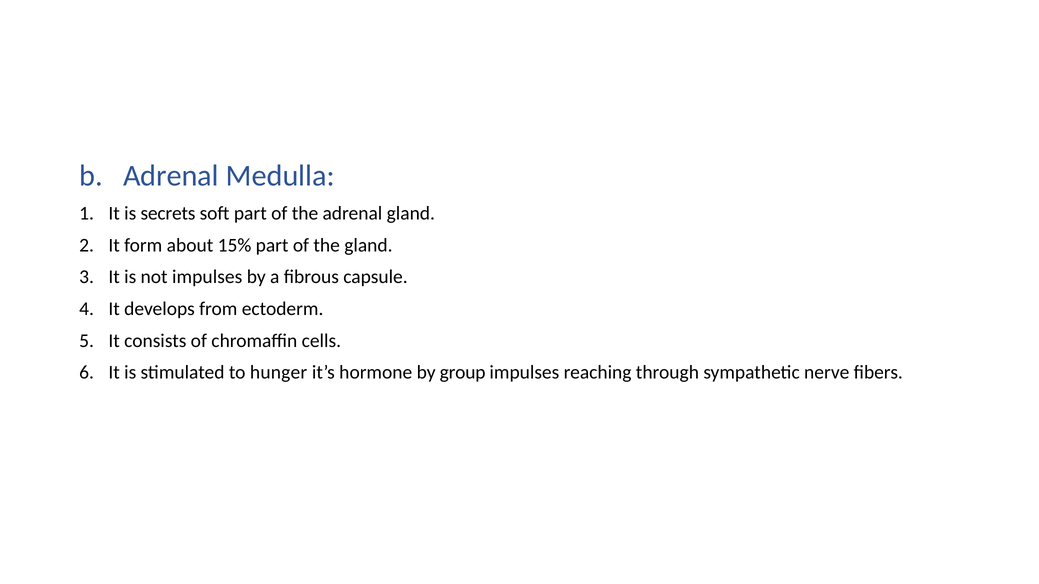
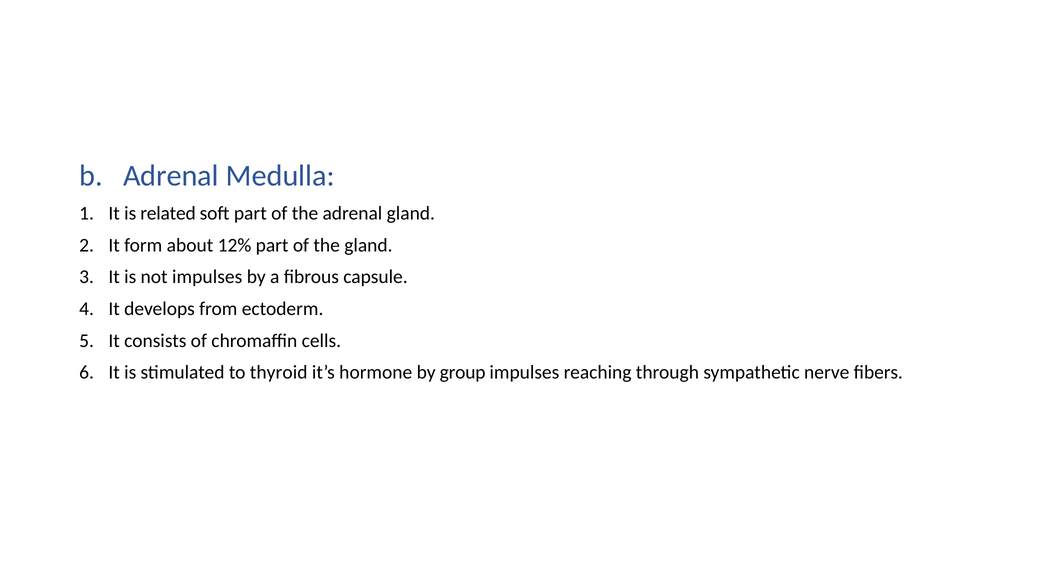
secrets: secrets -> related
15%: 15% -> 12%
hunger: hunger -> thyroid
